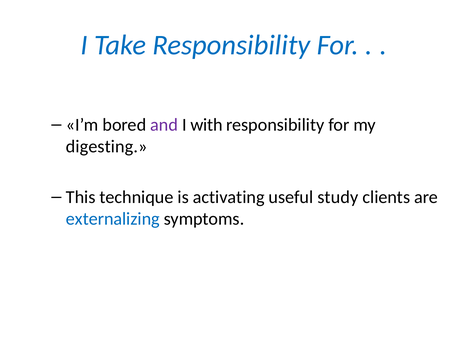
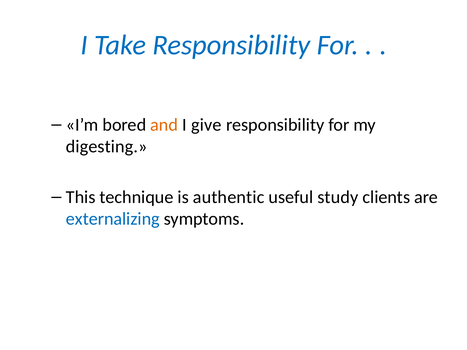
and colour: purple -> orange
with: with -> give
activating: activating -> authentic
